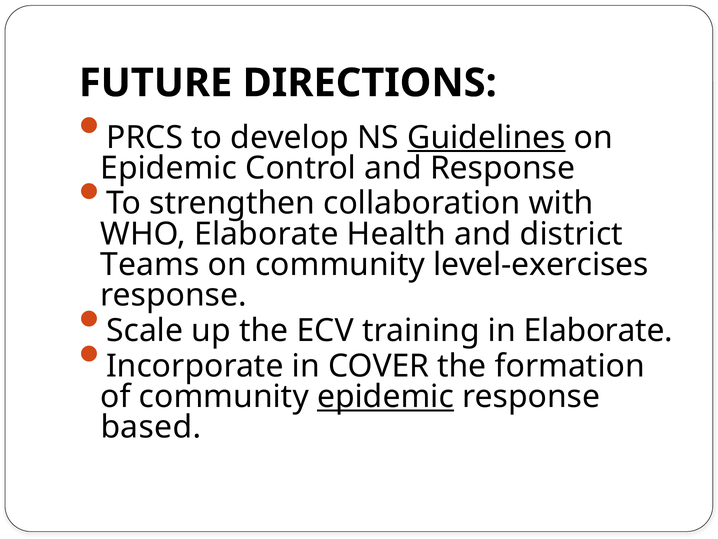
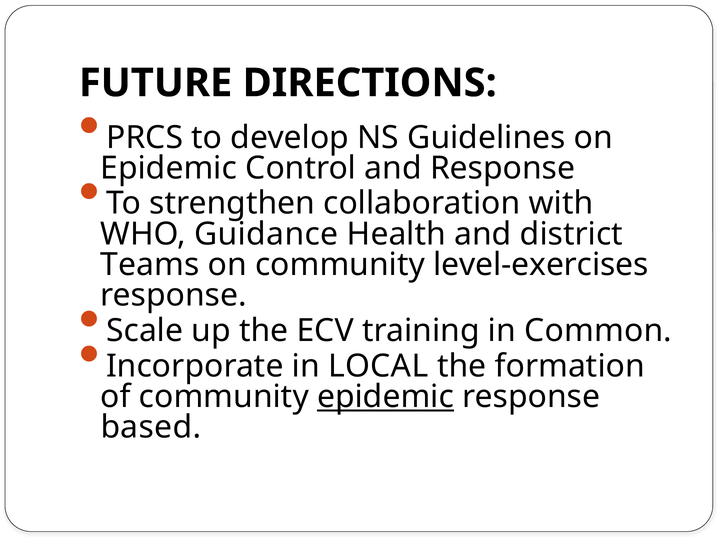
Guidelines underline: present -> none
WHO Elaborate: Elaborate -> Guidance
in Elaborate: Elaborate -> Common
COVER: COVER -> LOCAL
